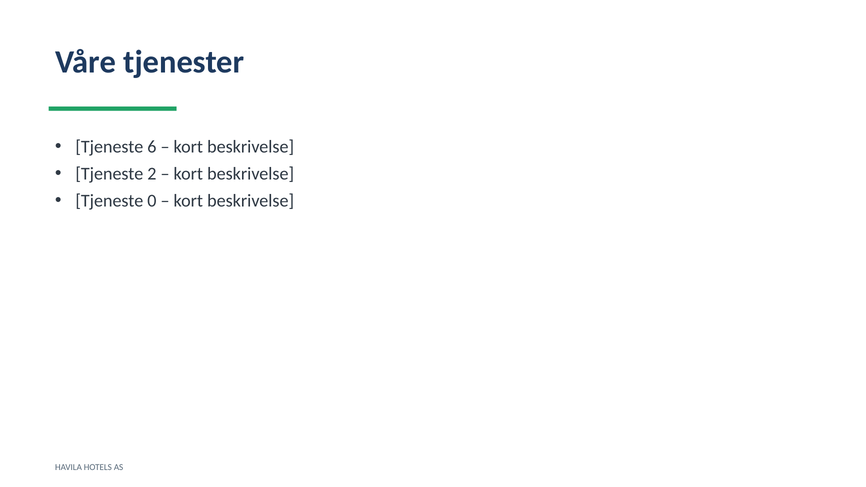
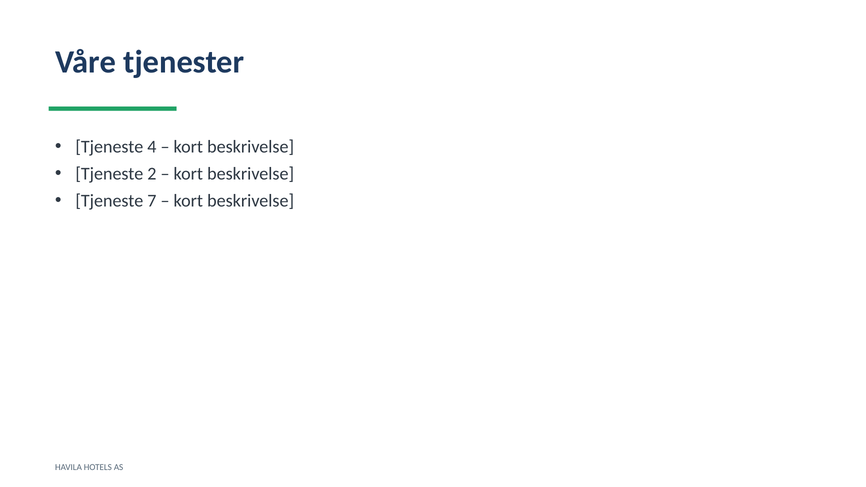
6: 6 -> 4
0: 0 -> 7
